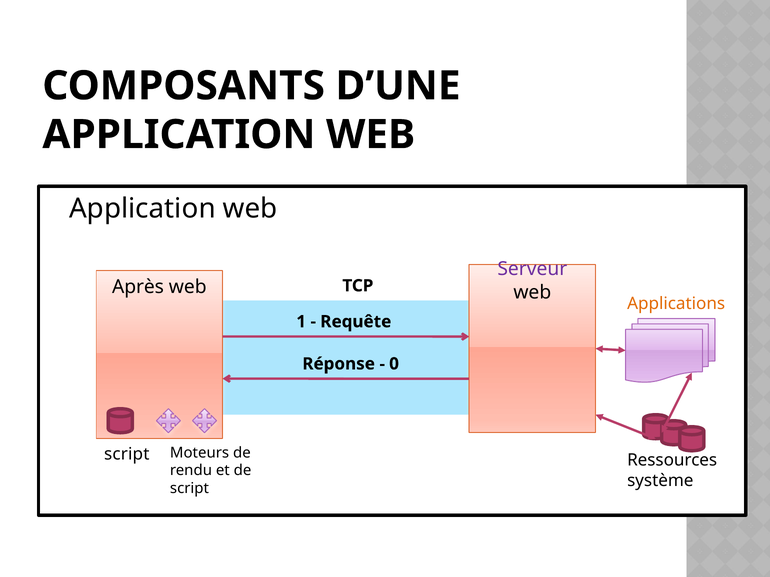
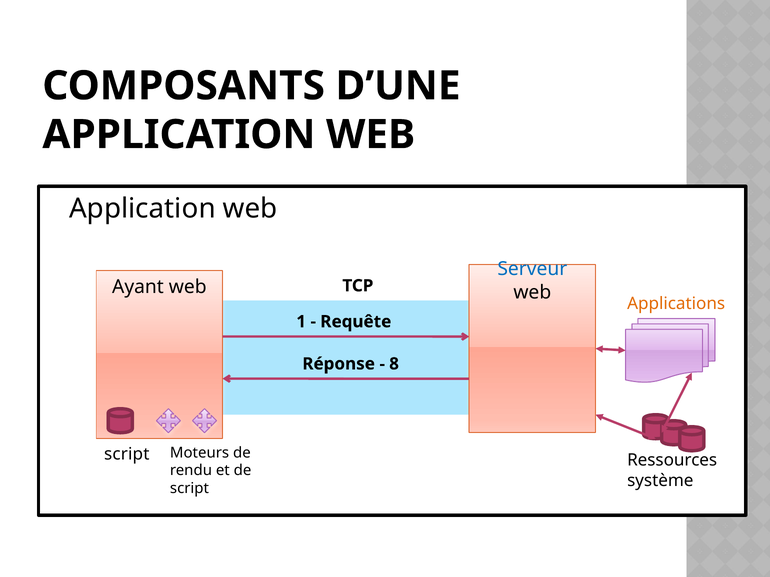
Serveur colour: purple -> blue
Après: Après -> Ayant
0: 0 -> 8
